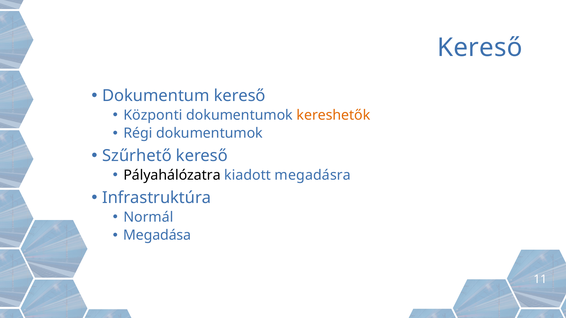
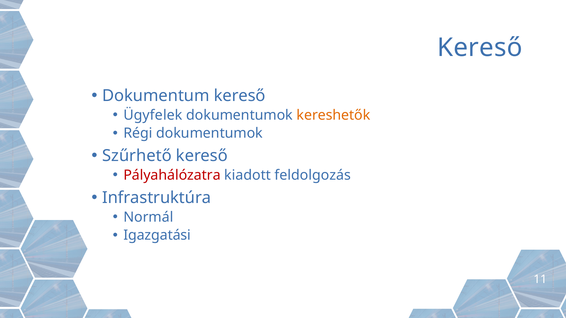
Központi: Központi -> Ügyfelek
Pályahálózatra colour: black -> red
megadásra: megadásra -> feldolgozás
Megadása: Megadása -> Igazgatási
